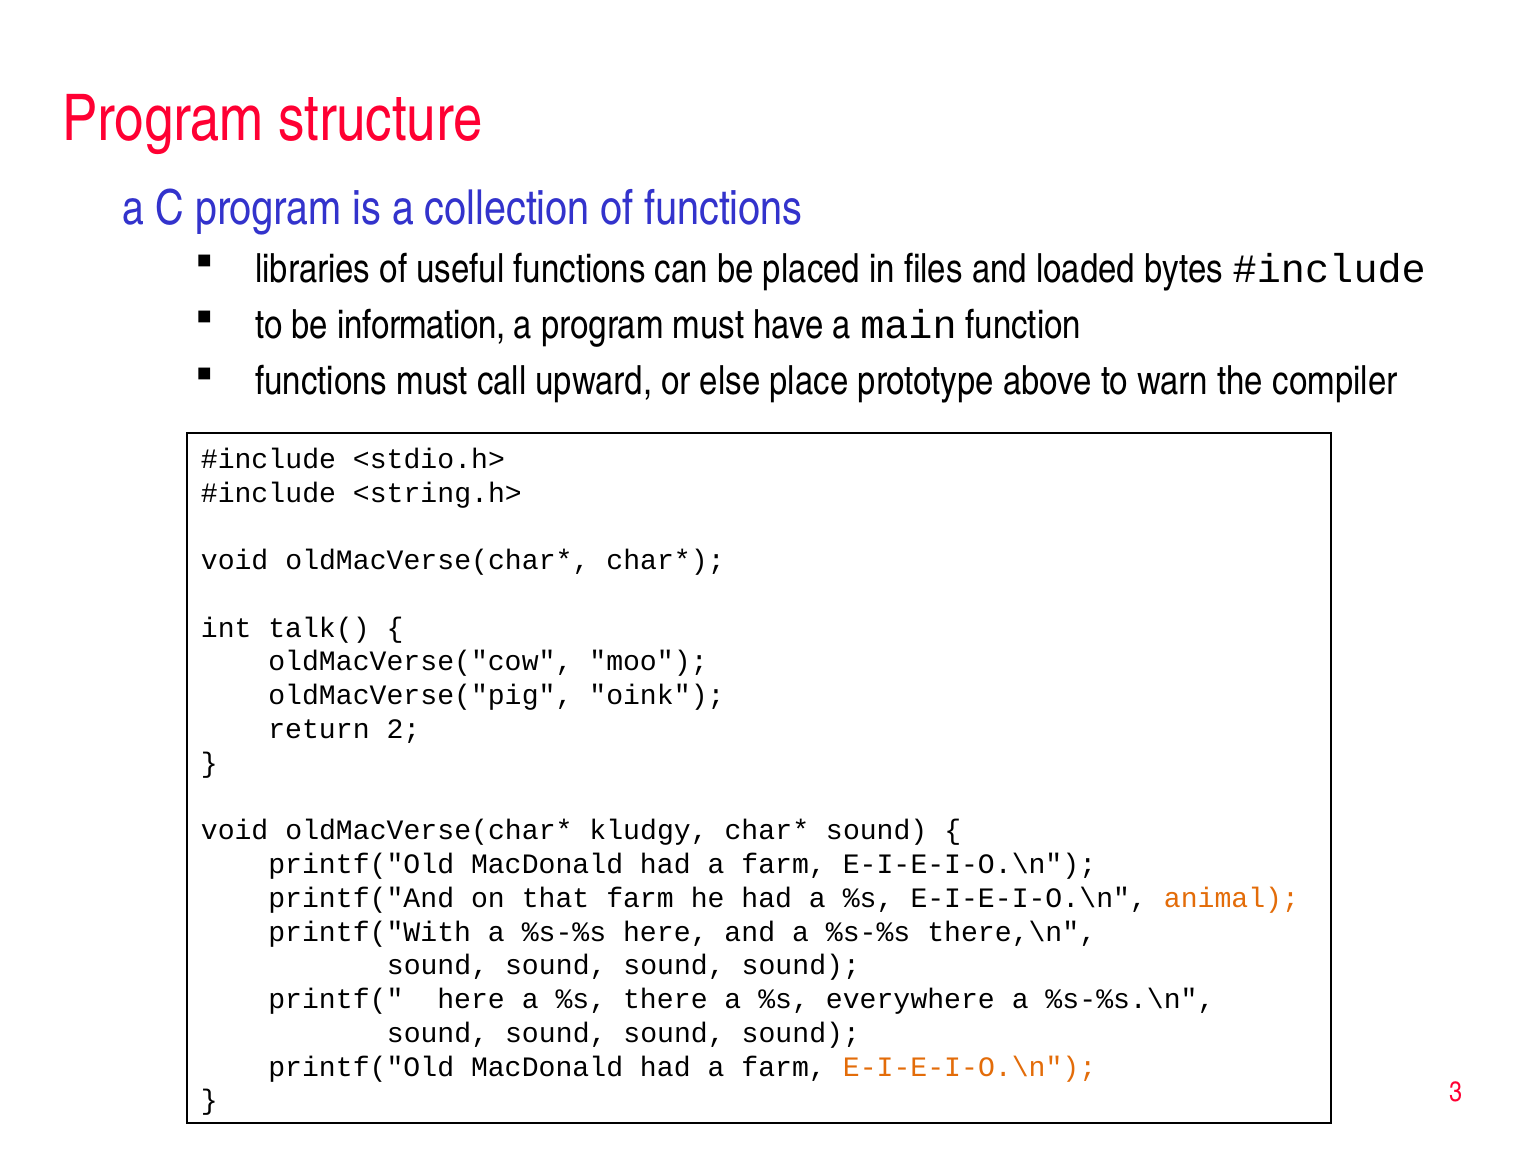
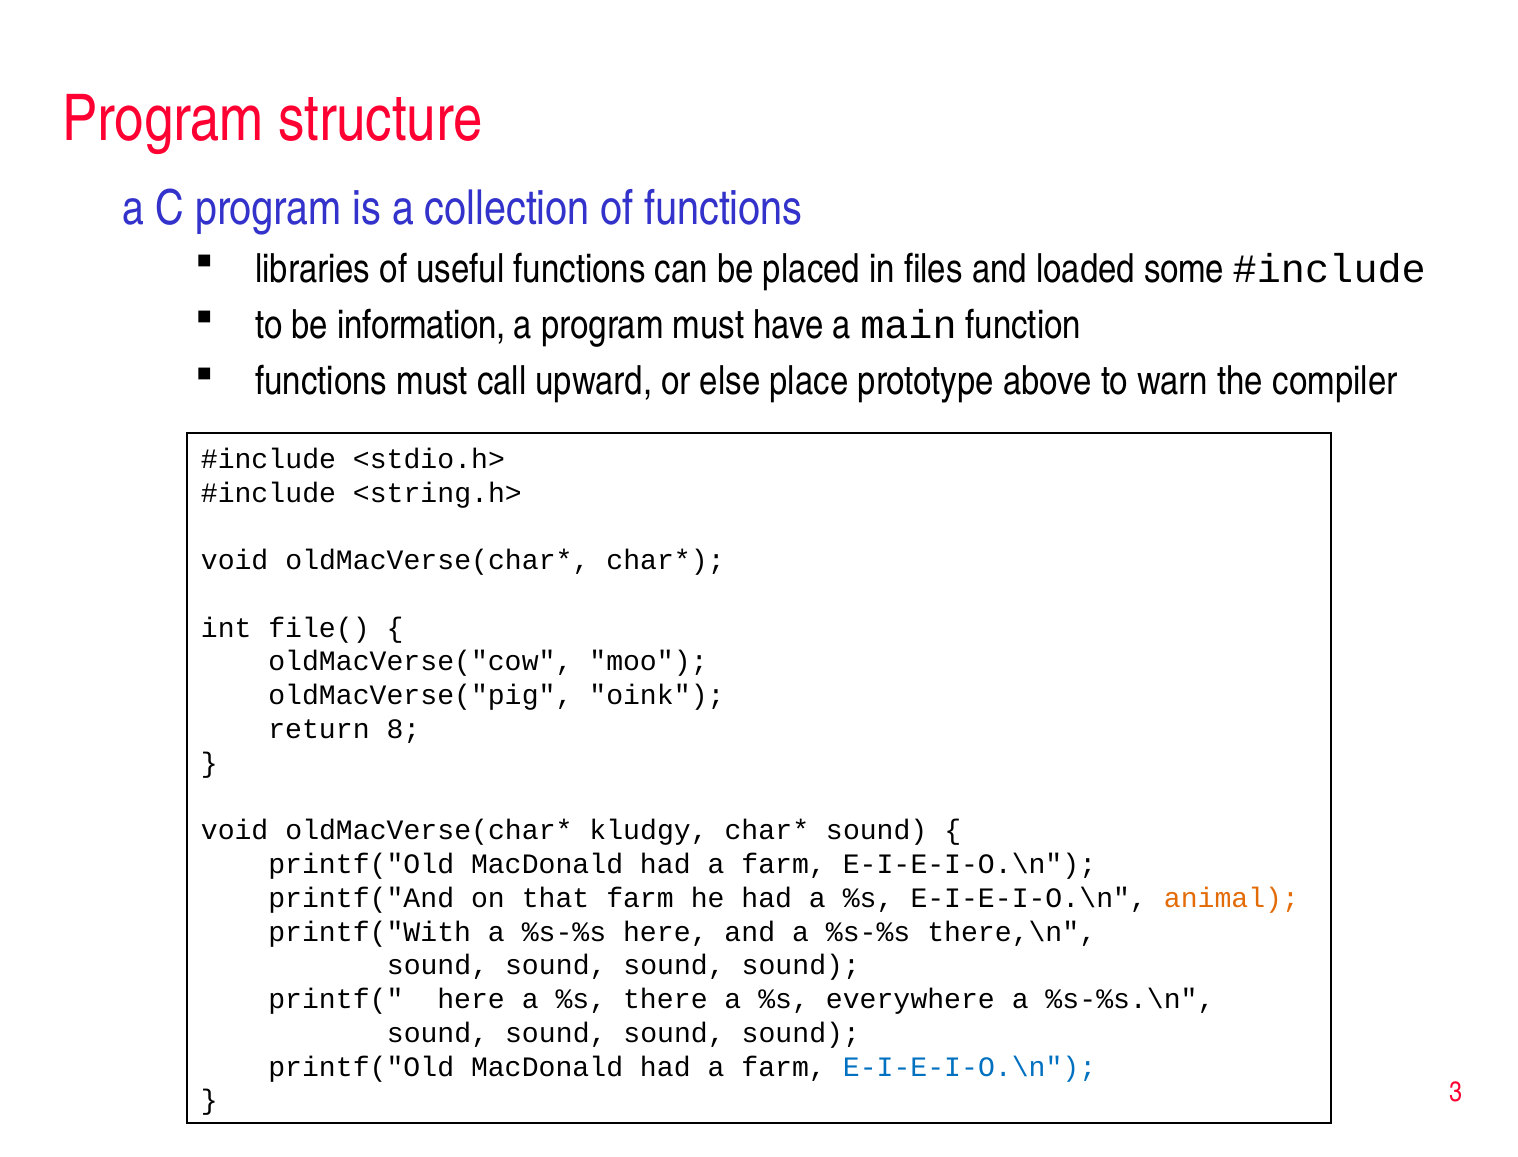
bytes: bytes -> some
talk(: talk( -> file(
2: 2 -> 8
E-I-E-I-O.\n at (970, 1066) colour: orange -> blue
